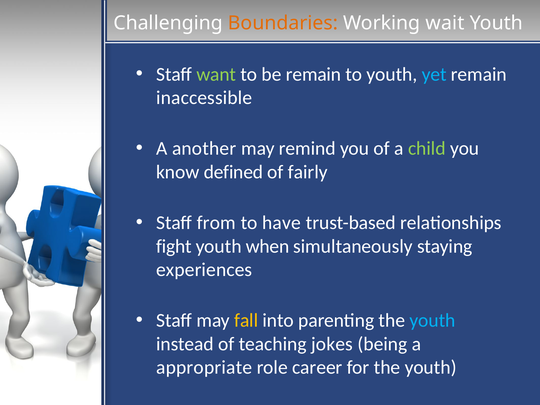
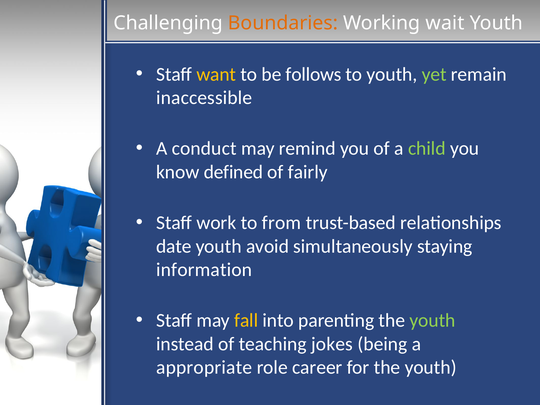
want colour: light green -> yellow
be remain: remain -> follows
yet colour: light blue -> light green
another: another -> conduct
from: from -> work
have: have -> from
fight: fight -> date
when: when -> avoid
experiences: experiences -> information
youth at (432, 320) colour: light blue -> light green
